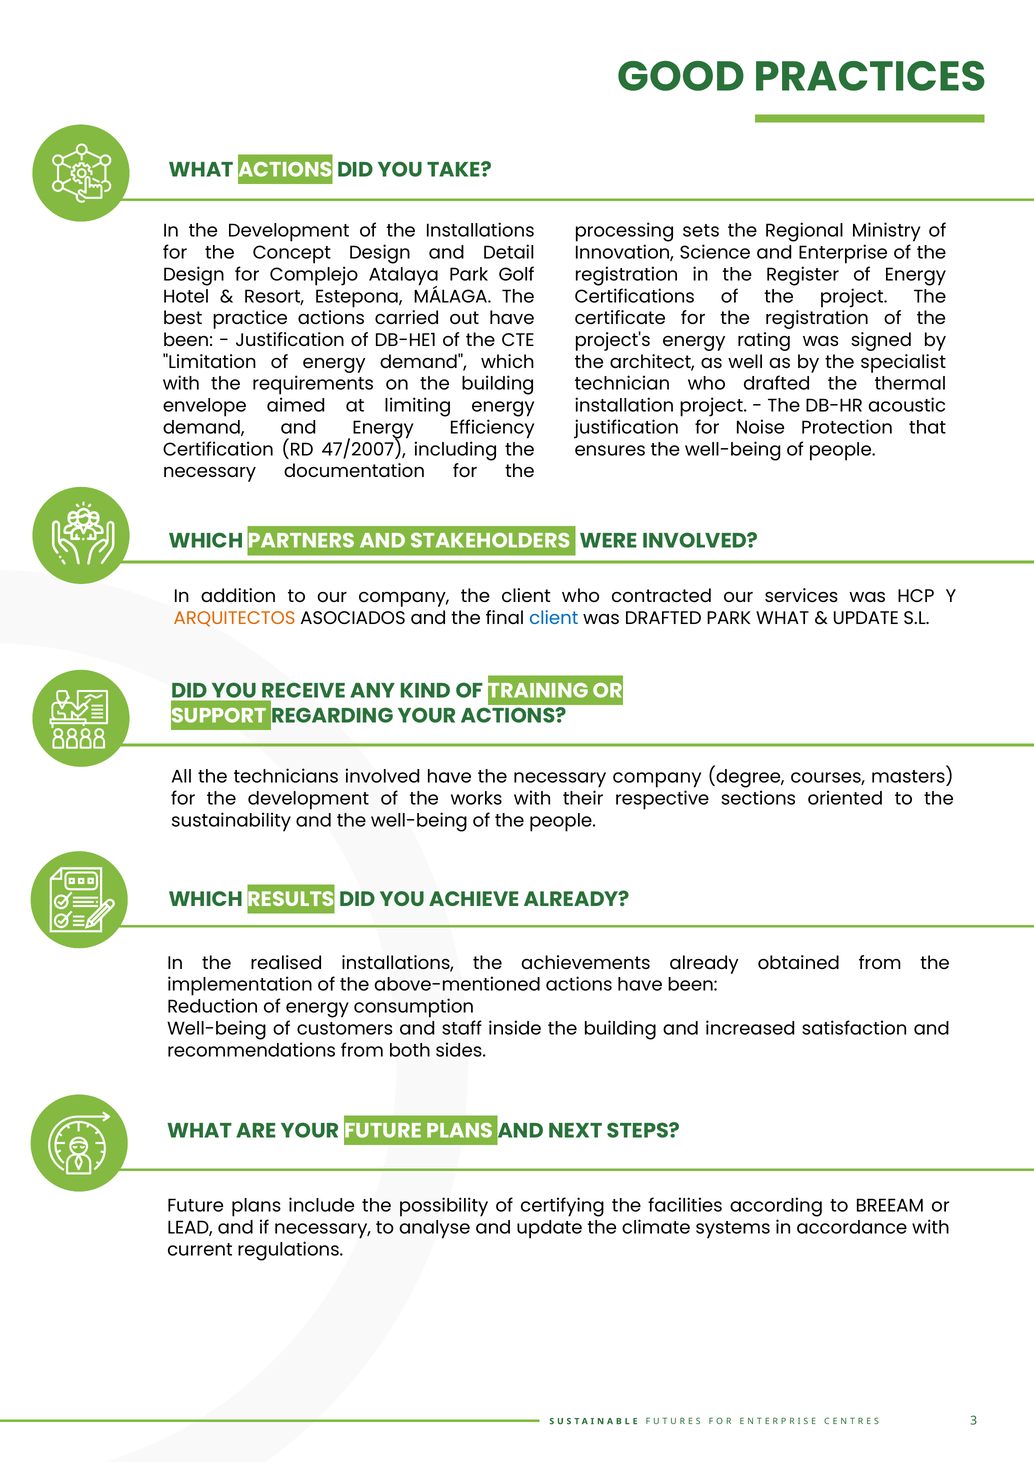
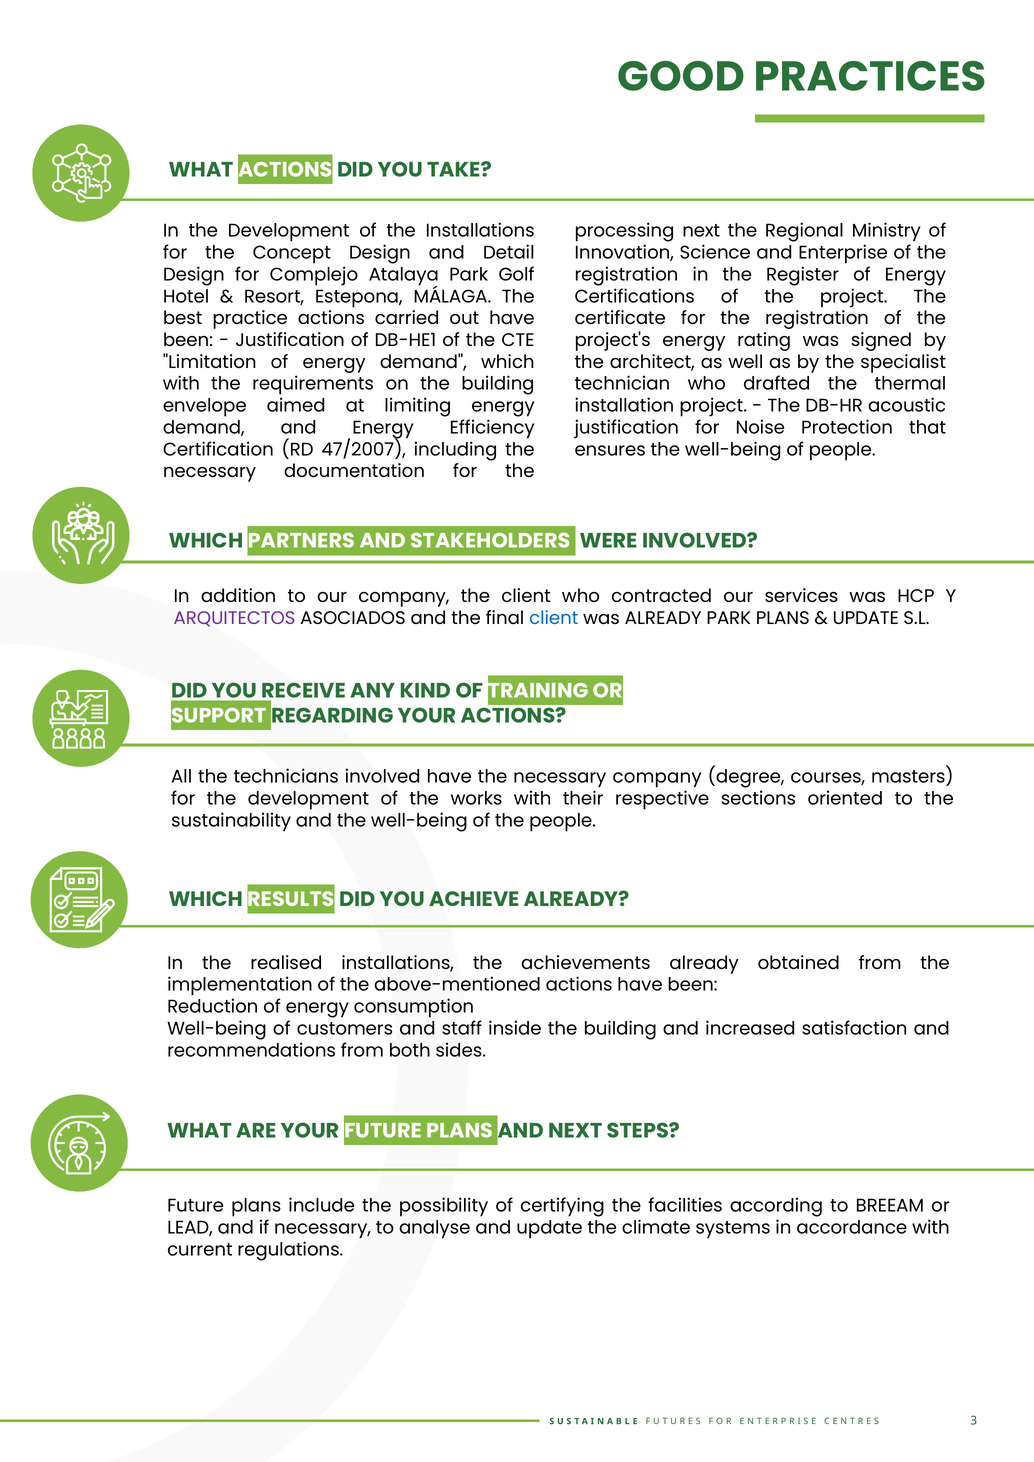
processing sets: sets -> next
ARQUITECTOS colour: orange -> purple
was DRAFTED: DRAFTED -> ALREADY
PARK WHAT: WHAT -> PLANS
